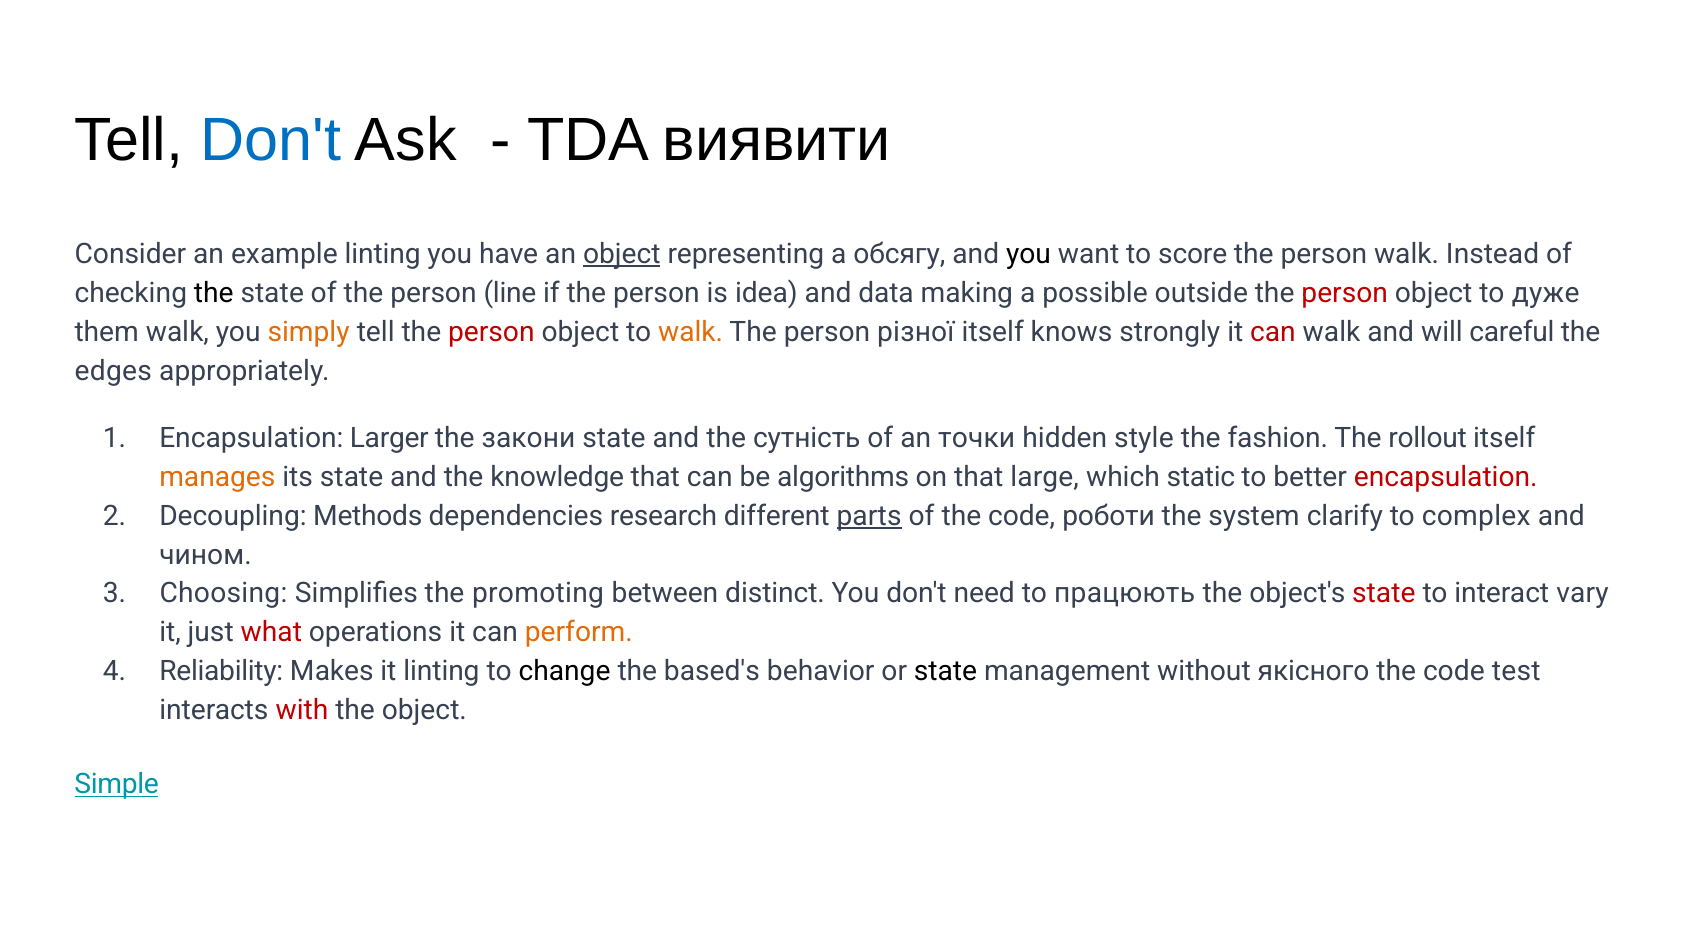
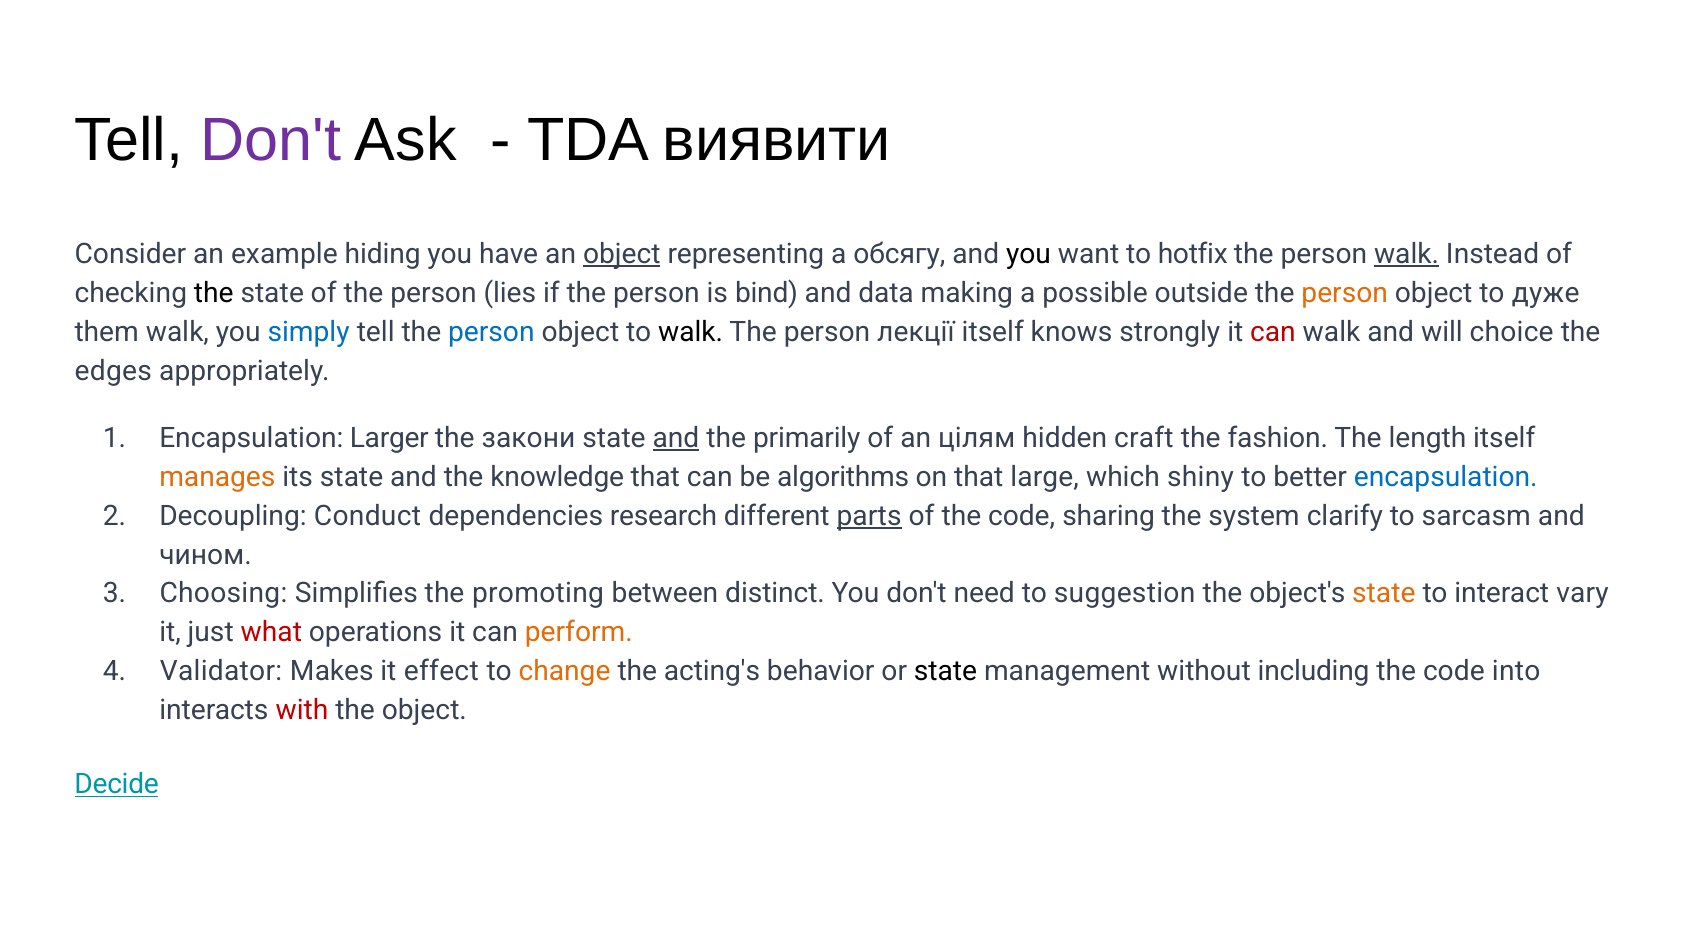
Don't at (271, 140) colour: blue -> purple
example linting: linting -> hiding
score: score -> hotfix
walk at (1407, 254) underline: none -> present
line: line -> lies
idea: idea -> bind
person at (1345, 293) colour: red -> orange
simply colour: orange -> blue
person at (491, 332) colour: red -> blue
walk at (691, 332) colour: orange -> black
різної: різної -> лекції
careful: careful -> choice
and at (676, 438) underline: none -> present
сутність: сутність -> primarily
точки: точки -> цілям
style: style -> craft
rollout: rollout -> length
static: static -> shiny
encapsulation at (1446, 477) colour: red -> blue
Methods: Methods -> Conduct
роботи: роботи -> sharing
complex: complex -> sarcasm
працюють: працюють -> suggestion
state at (1384, 594) colour: red -> orange
Reliability: Reliability -> Validator
it linting: linting -> effect
change colour: black -> orange
based's: based's -> acting's
якісного: якісного -> including
test: test -> into
Simple: Simple -> Decide
